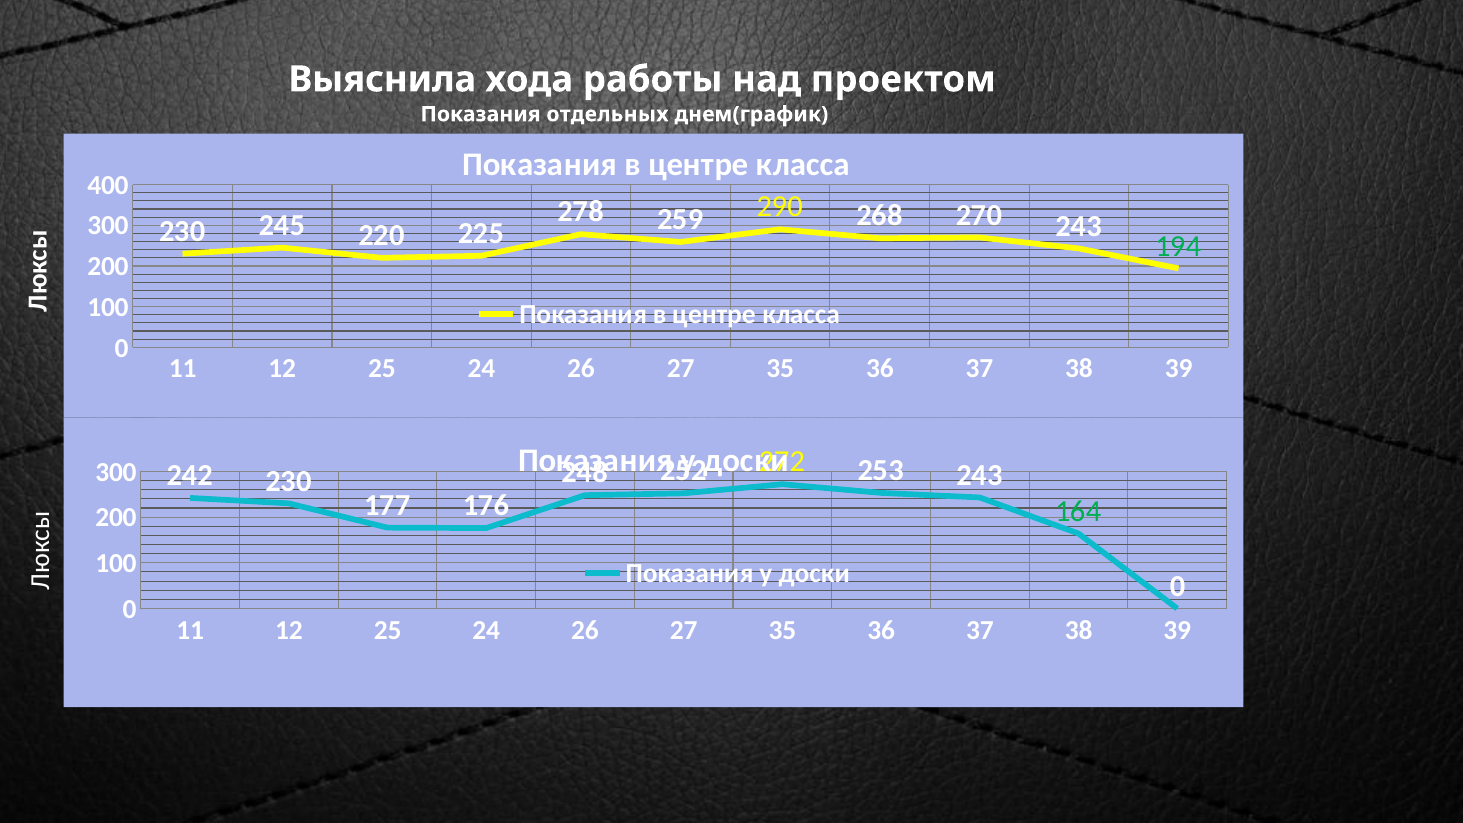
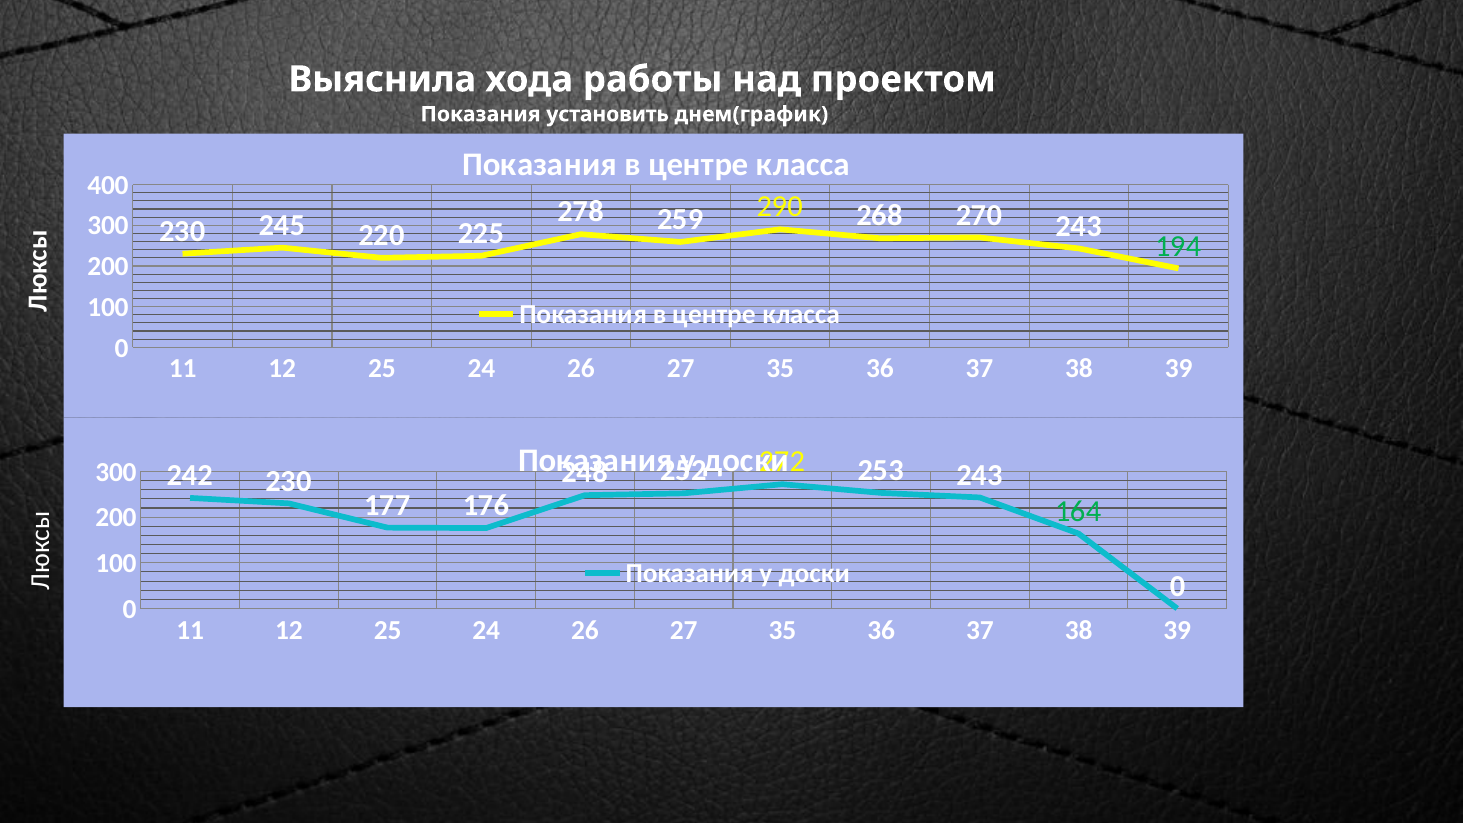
отдельных: отдельных -> установить
